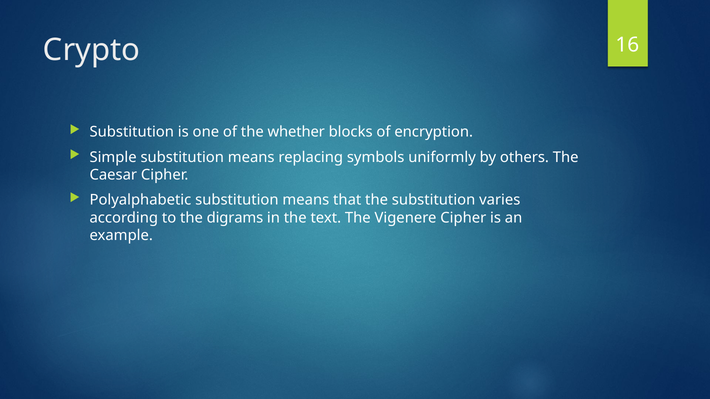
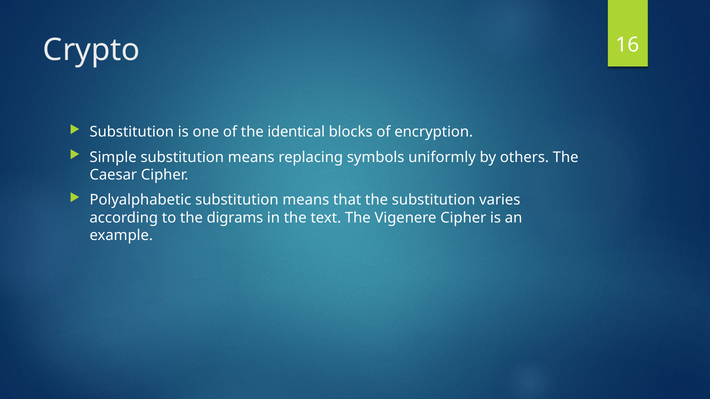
whether: whether -> identical
